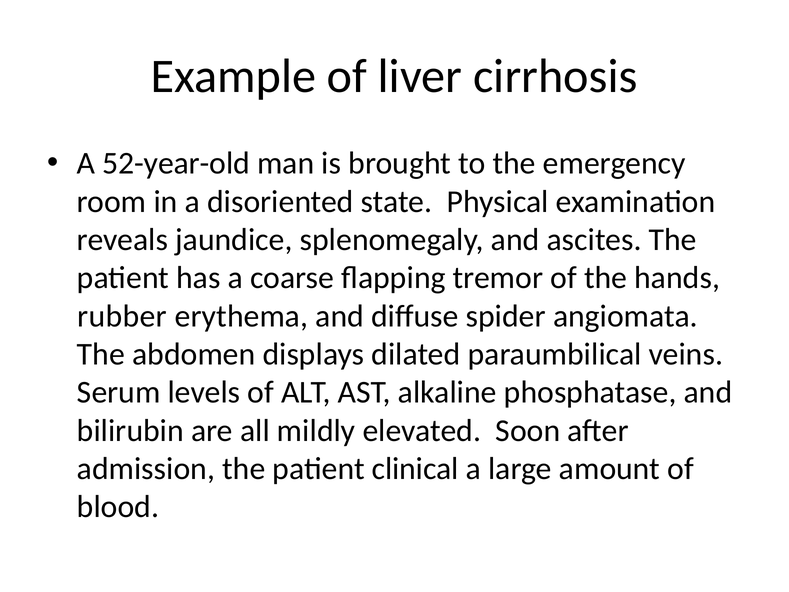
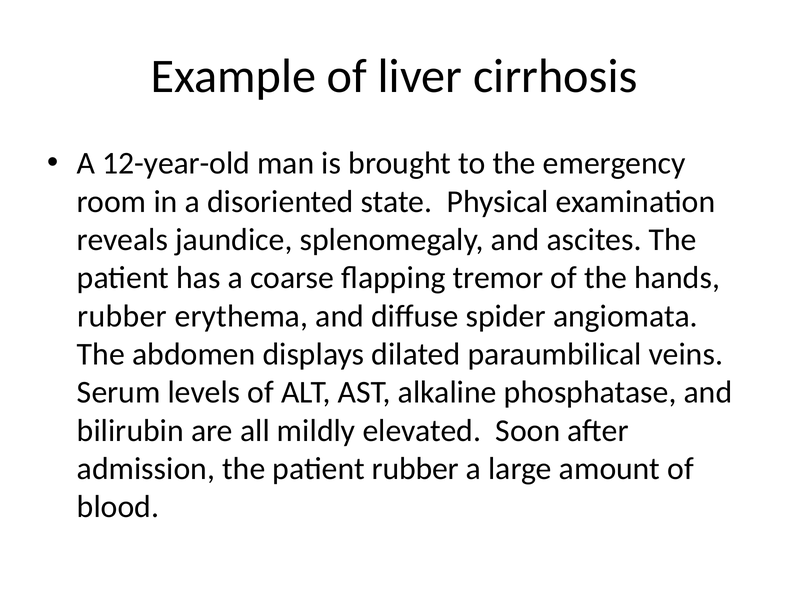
52-year-old: 52-year-old -> 12-year-old
patient clinical: clinical -> rubber
